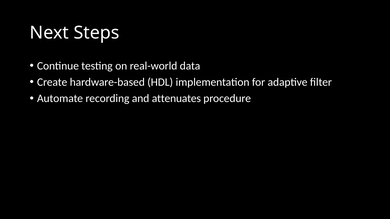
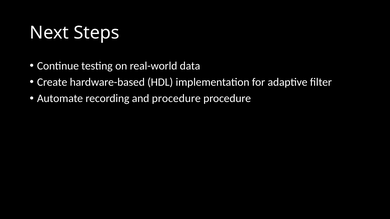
and attenuates: attenuates -> procedure
